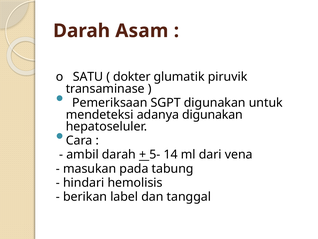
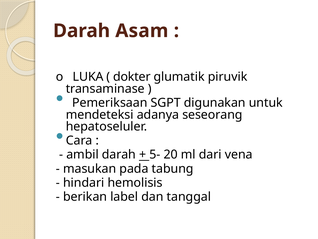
SATU: SATU -> LUKA
adanya digunakan: digunakan -> seseorang
14: 14 -> 20
